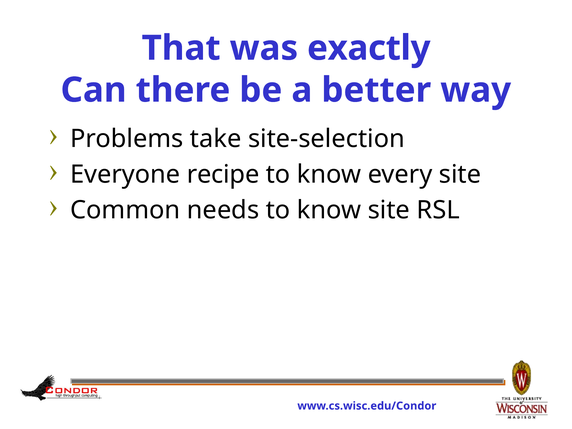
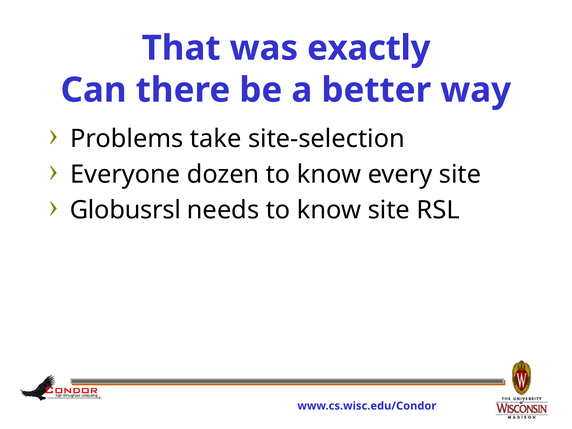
recipe: recipe -> dozen
Common: Common -> Globusrsl
